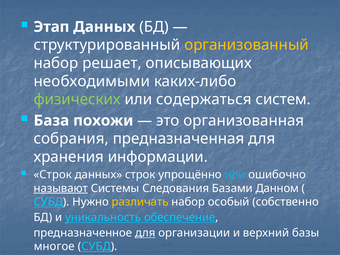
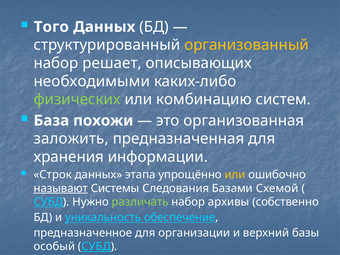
Этап: Этап -> Того
содержаться: содержаться -> комбинацию
собрания: собрания -> заложить
данных строк: строк -> этапа
или at (235, 175) colour: light blue -> yellow
Данном: Данном -> Схемой
различать colour: yellow -> light green
особый: особый -> архивы
для at (145, 233) underline: present -> none
многое: многое -> особый
